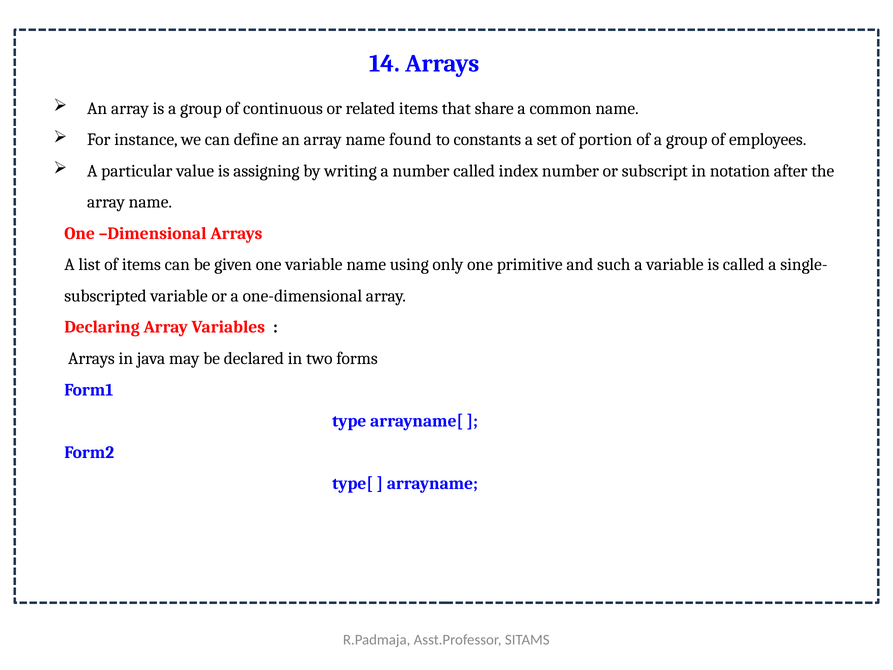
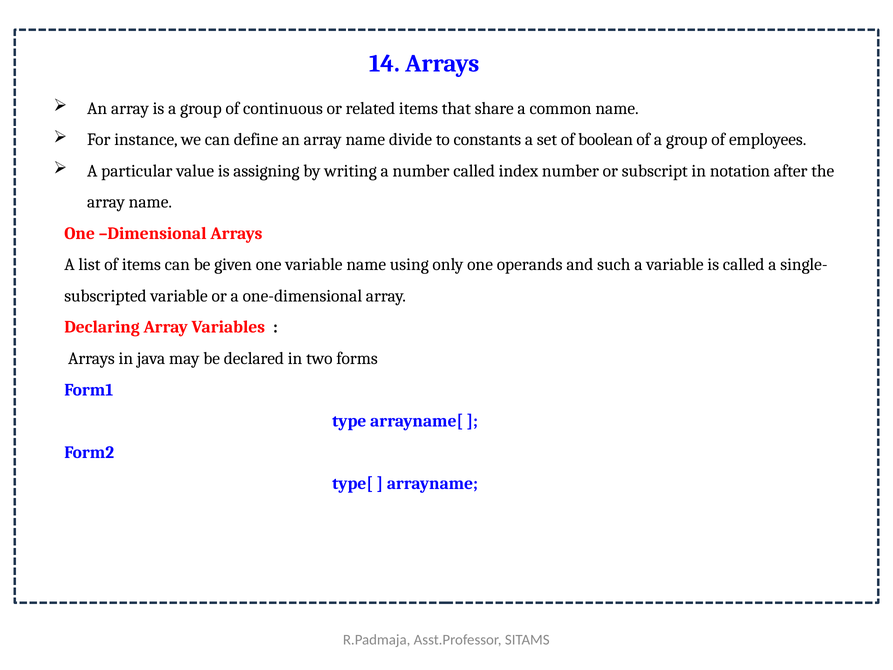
found: found -> divide
portion: portion -> boolean
primitive: primitive -> operands
